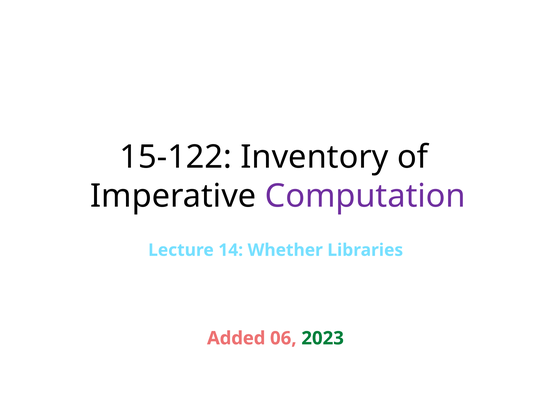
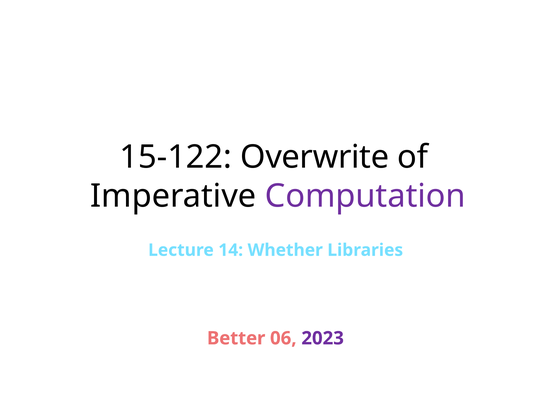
Inventory: Inventory -> Overwrite
Added: Added -> Better
2023 colour: green -> purple
